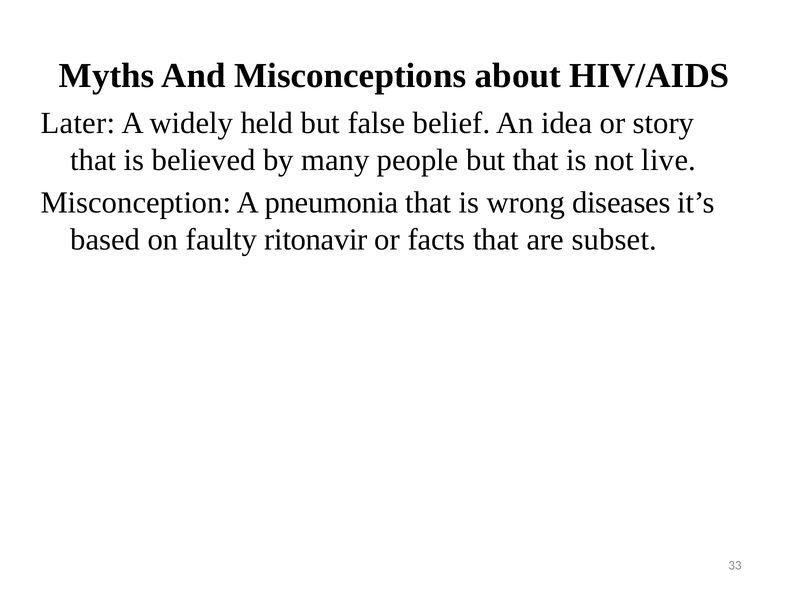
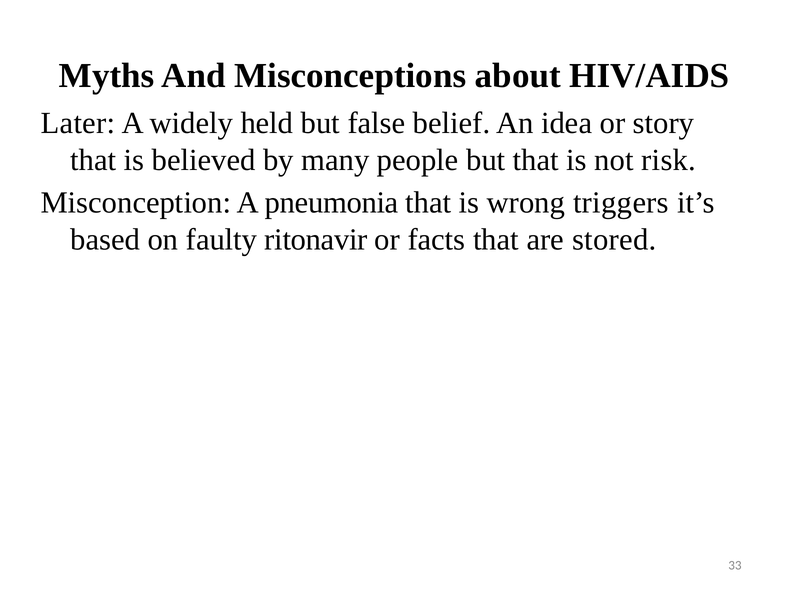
live: live -> risk
diseases: diseases -> triggers
subset: subset -> stored
